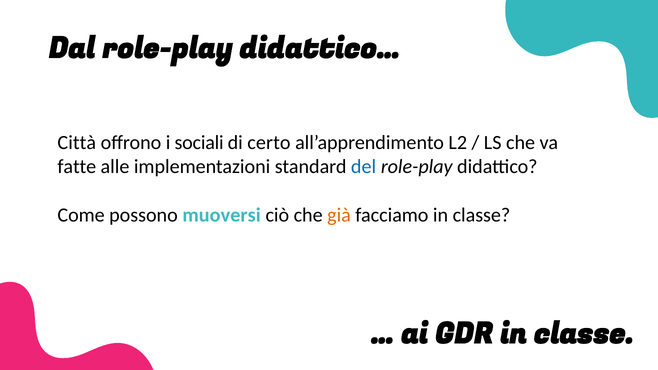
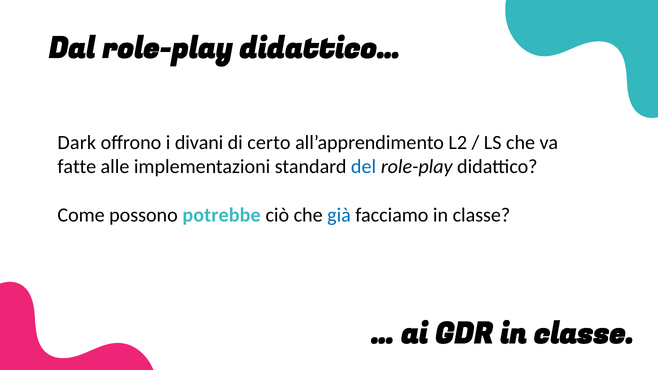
Città: Città -> Dark
sociali: sociali -> divani
muoversi: muoversi -> potrebbe
già colour: orange -> blue
